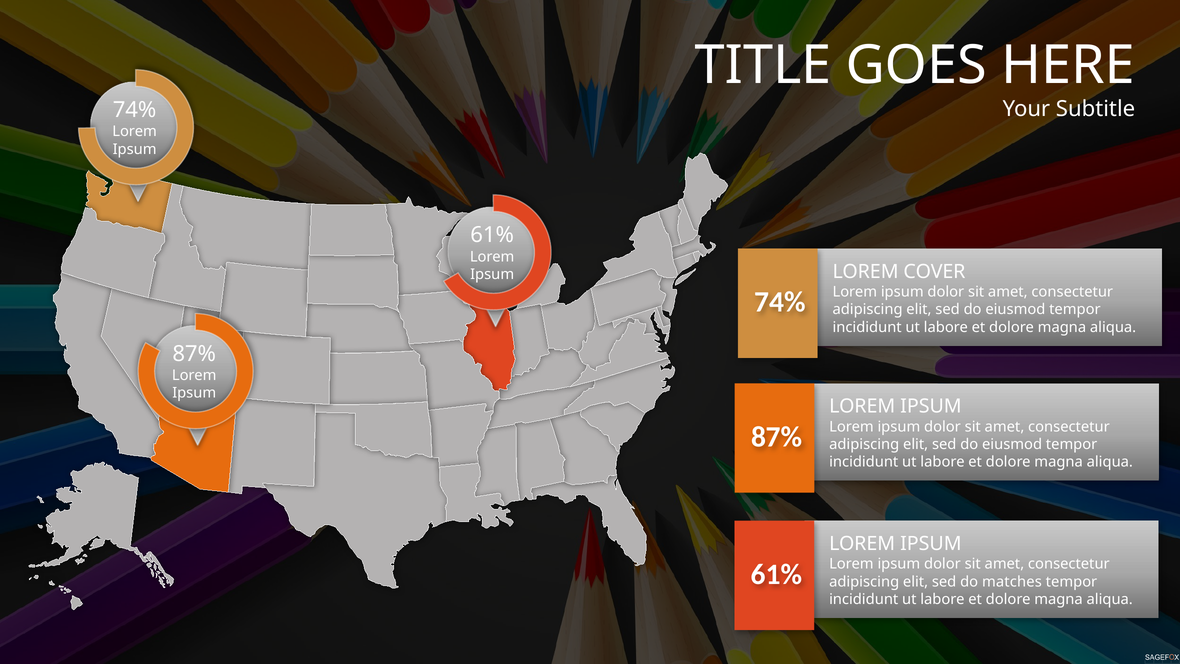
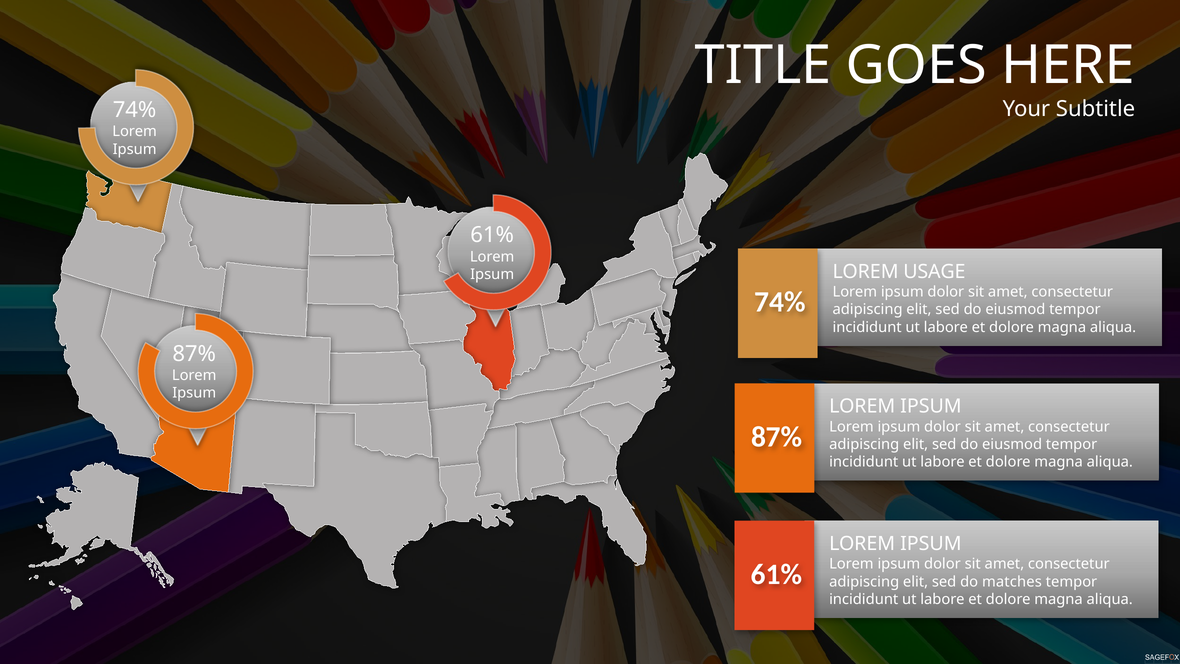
COVER: COVER -> USAGE
